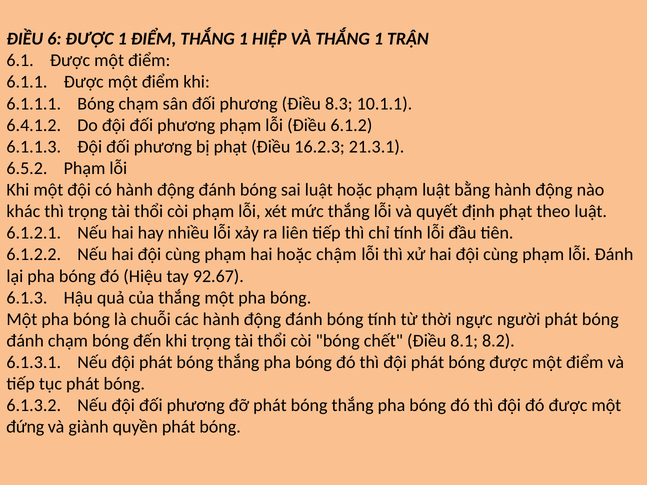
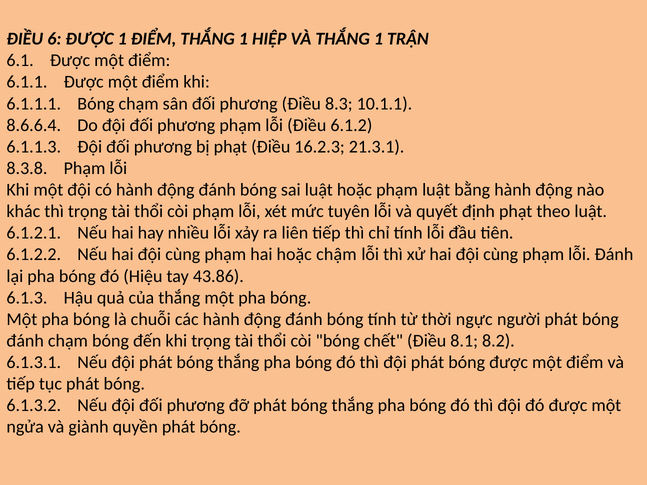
6.4.1.2: 6.4.1.2 -> 8.6.6.4
6.5.2: 6.5.2 -> 8.3.8
mức thắng: thắng -> tuyên
92.67: 92.67 -> 43.86
đứng: đứng -> ngửa
